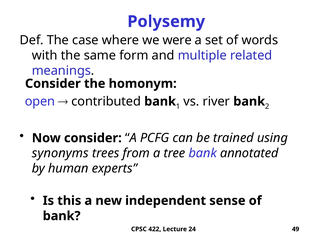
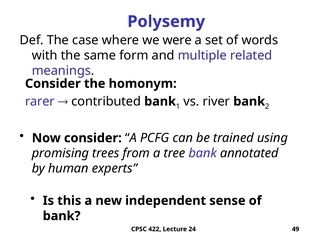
open: open -> rarer
synonyms: synonyms -> promising
